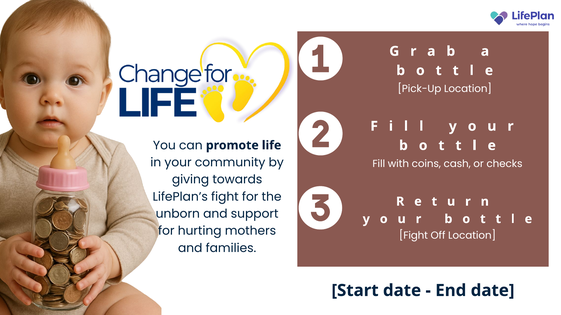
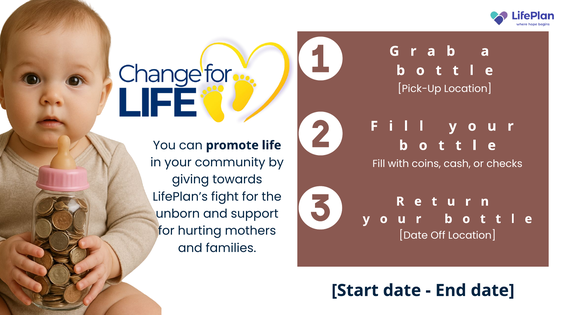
Fight at (414, 236): Fight -> Date
